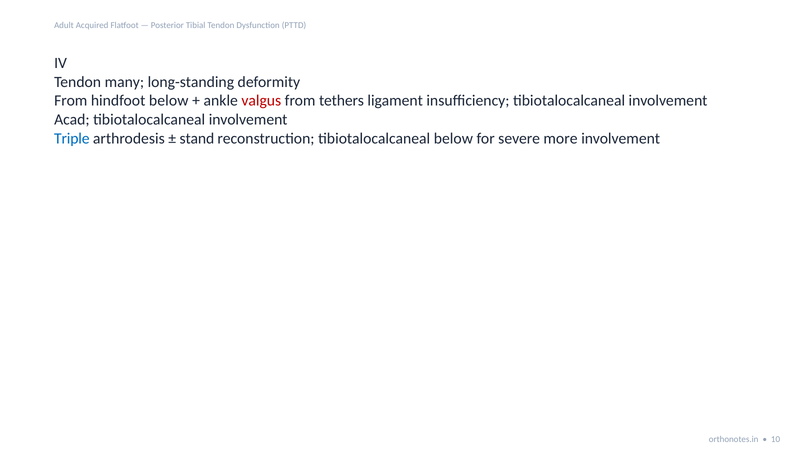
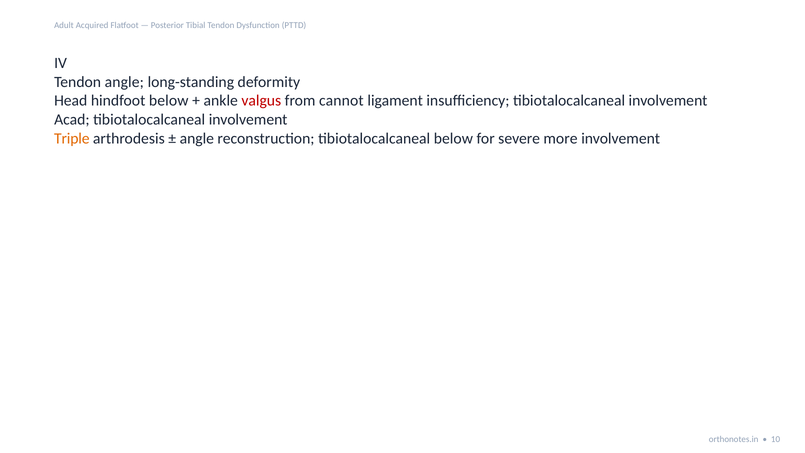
Tendon many: many -> angle
From at (71, 101): From -> Head
tethers: tethers -> cannot
Triple colour: blue -> orange
stand at (197, 138): stand -> angle
